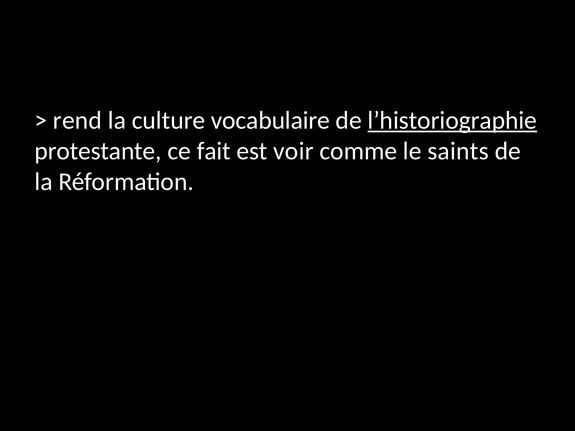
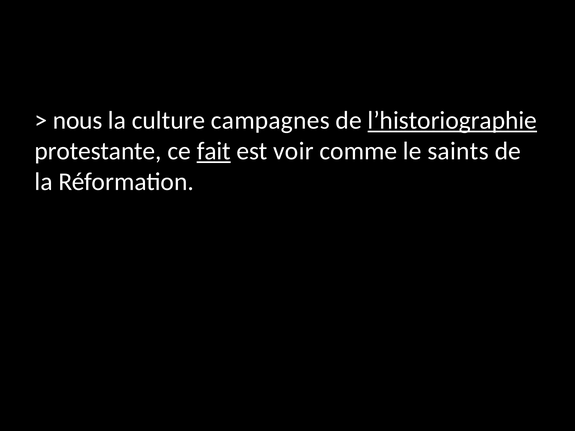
rend: rend -> nous
vocabulaire: vocabulaire -> campagnes
fait underline: none -> present
